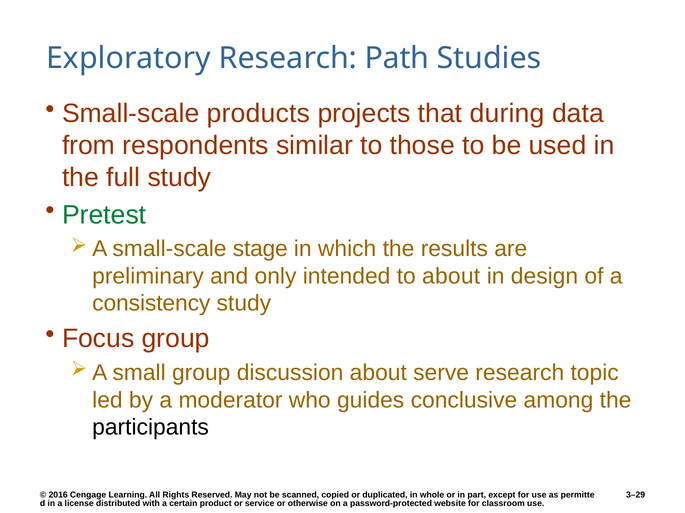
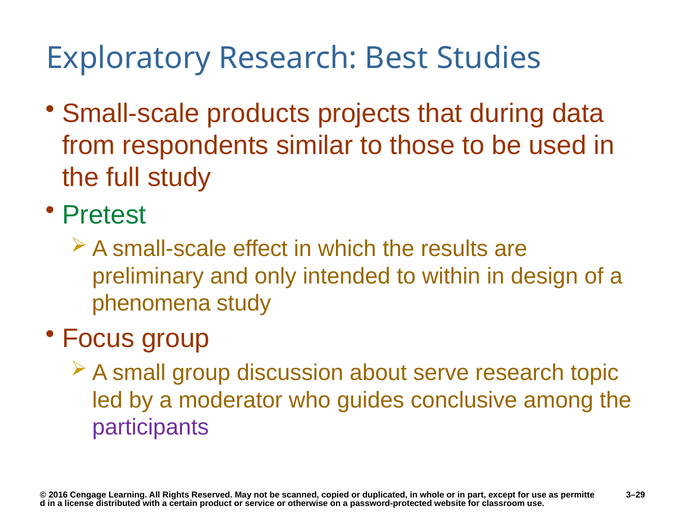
Path: Path -> Best
stage: stage -> effect
to about: about -> within
consistency: consistency -> phenomena
participants colour: black -> purple
